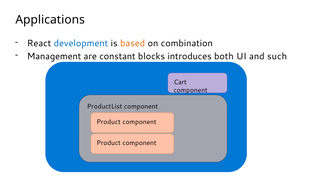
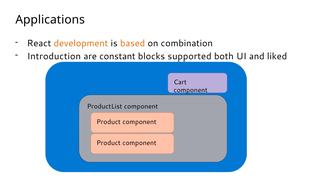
development colour: blue -> orange
Management: Management -> Introduction
introduces: introduces -> supported
such: such -> liked
